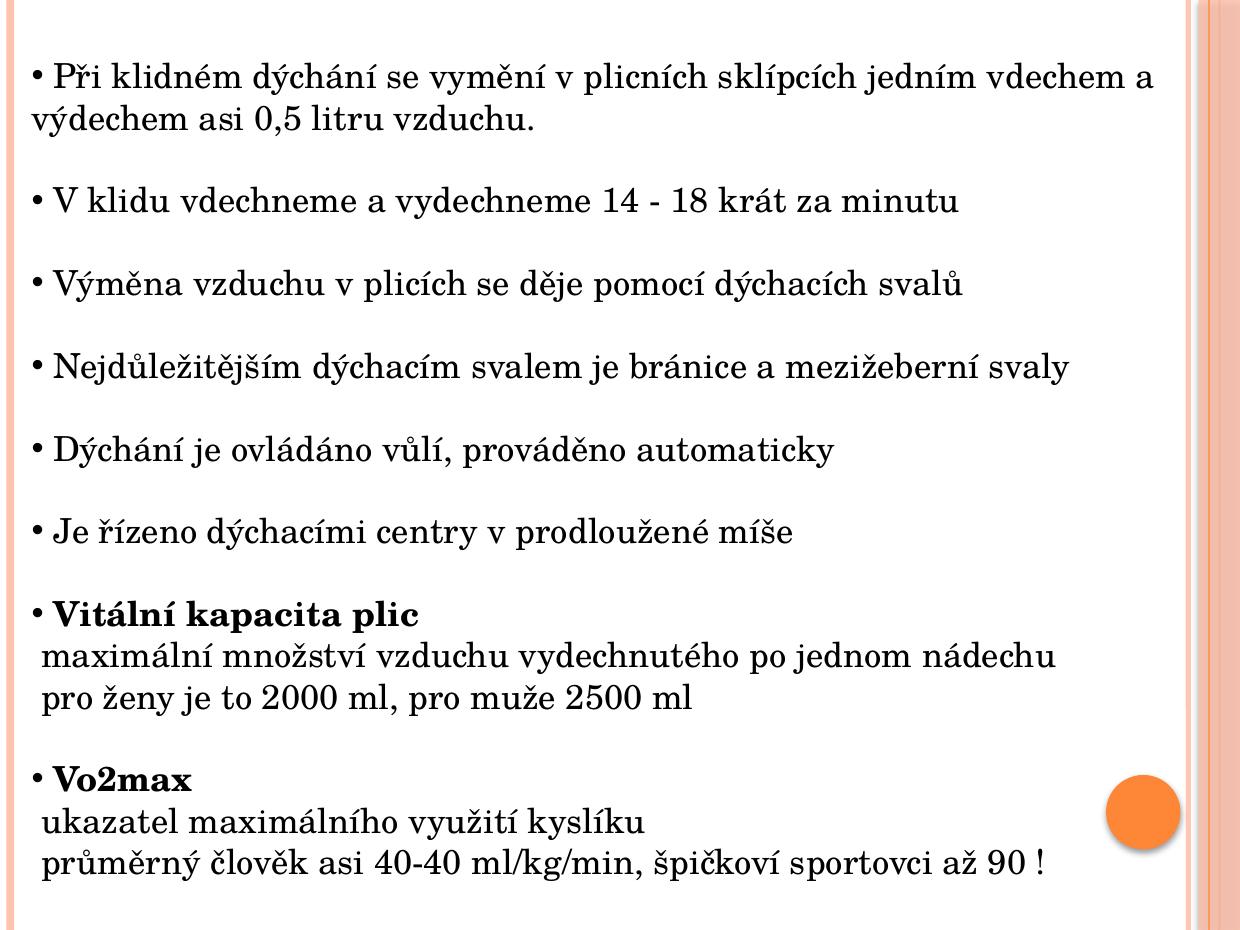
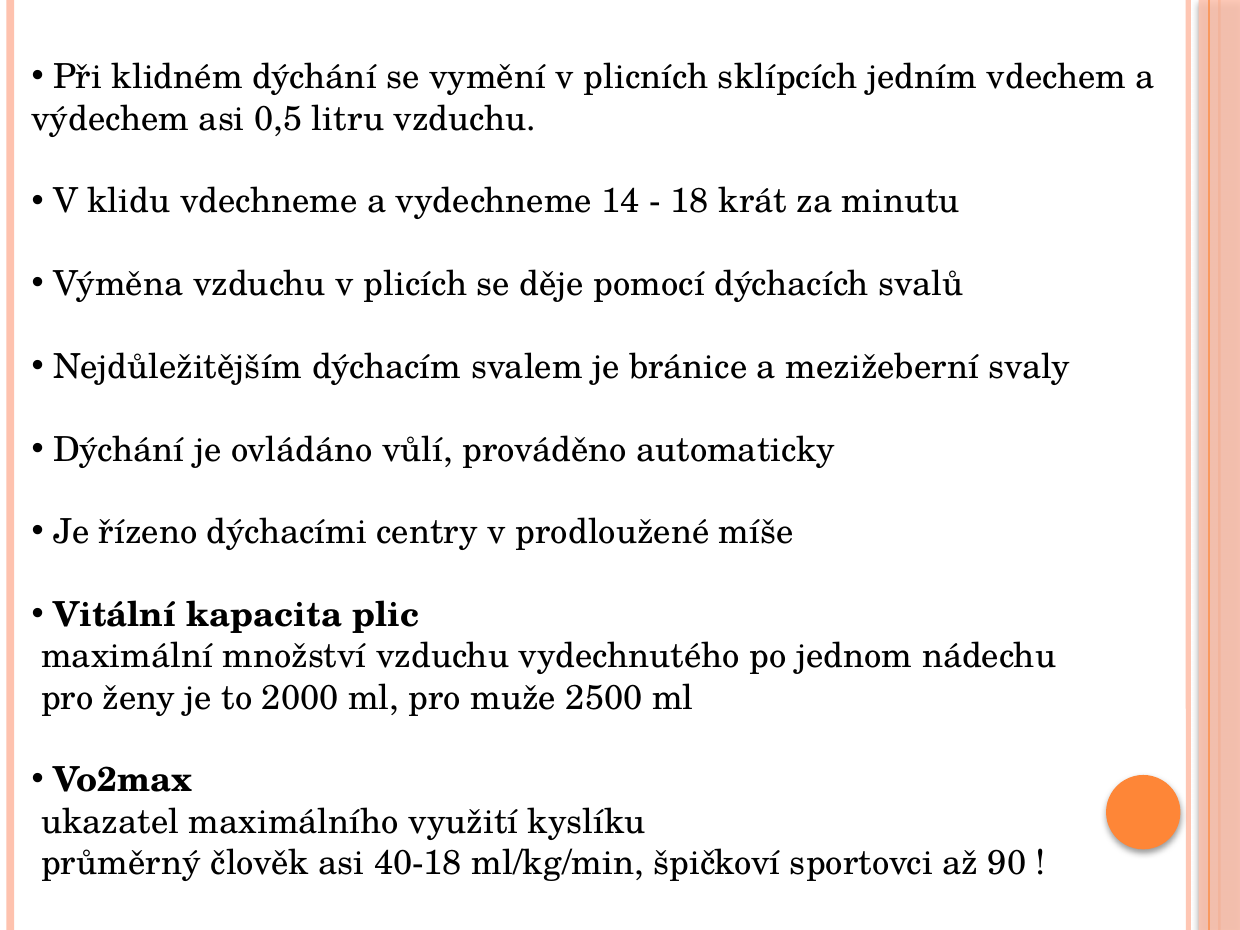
40-40: 40-40 -> 40-18
